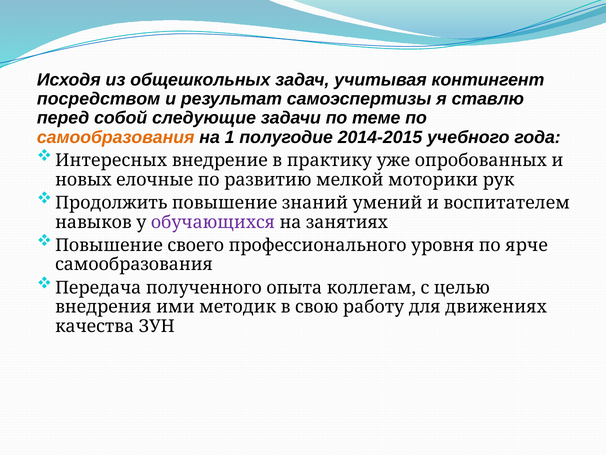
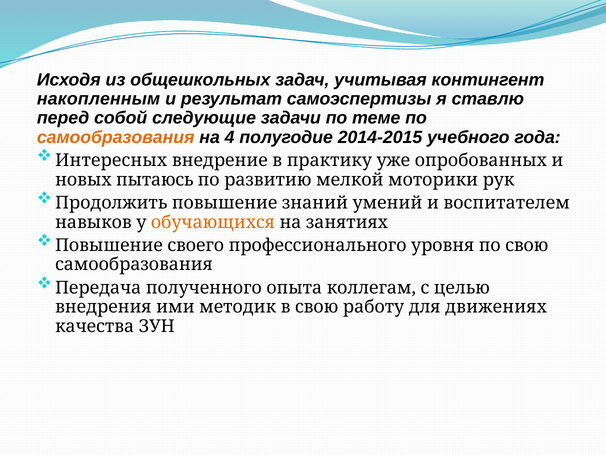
посредством: посредством -> накопленным
1: 1 -> 4
елочные: елочные -> пытаюсь
обучающихся colour: purple -> orange
по ярче: ярче -> свою
